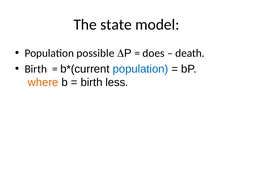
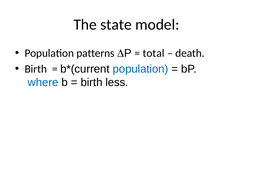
possible: possible -> patterns
does: does -> total
where colour: orange -> blue
